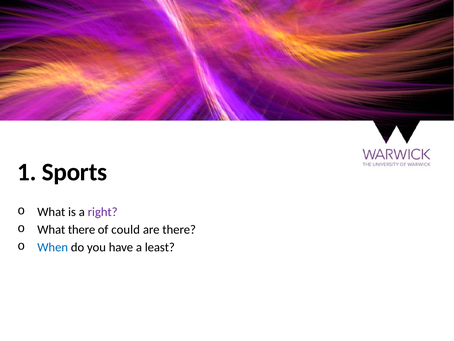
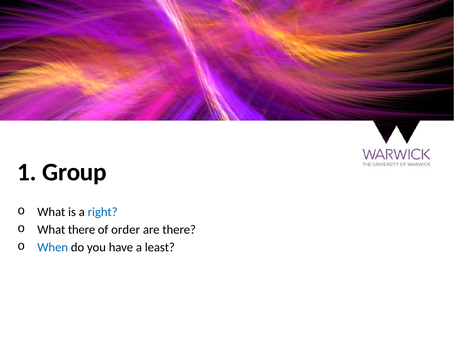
Sports: Sports -> Group
right colour: purple -> blue
could: could -> order
